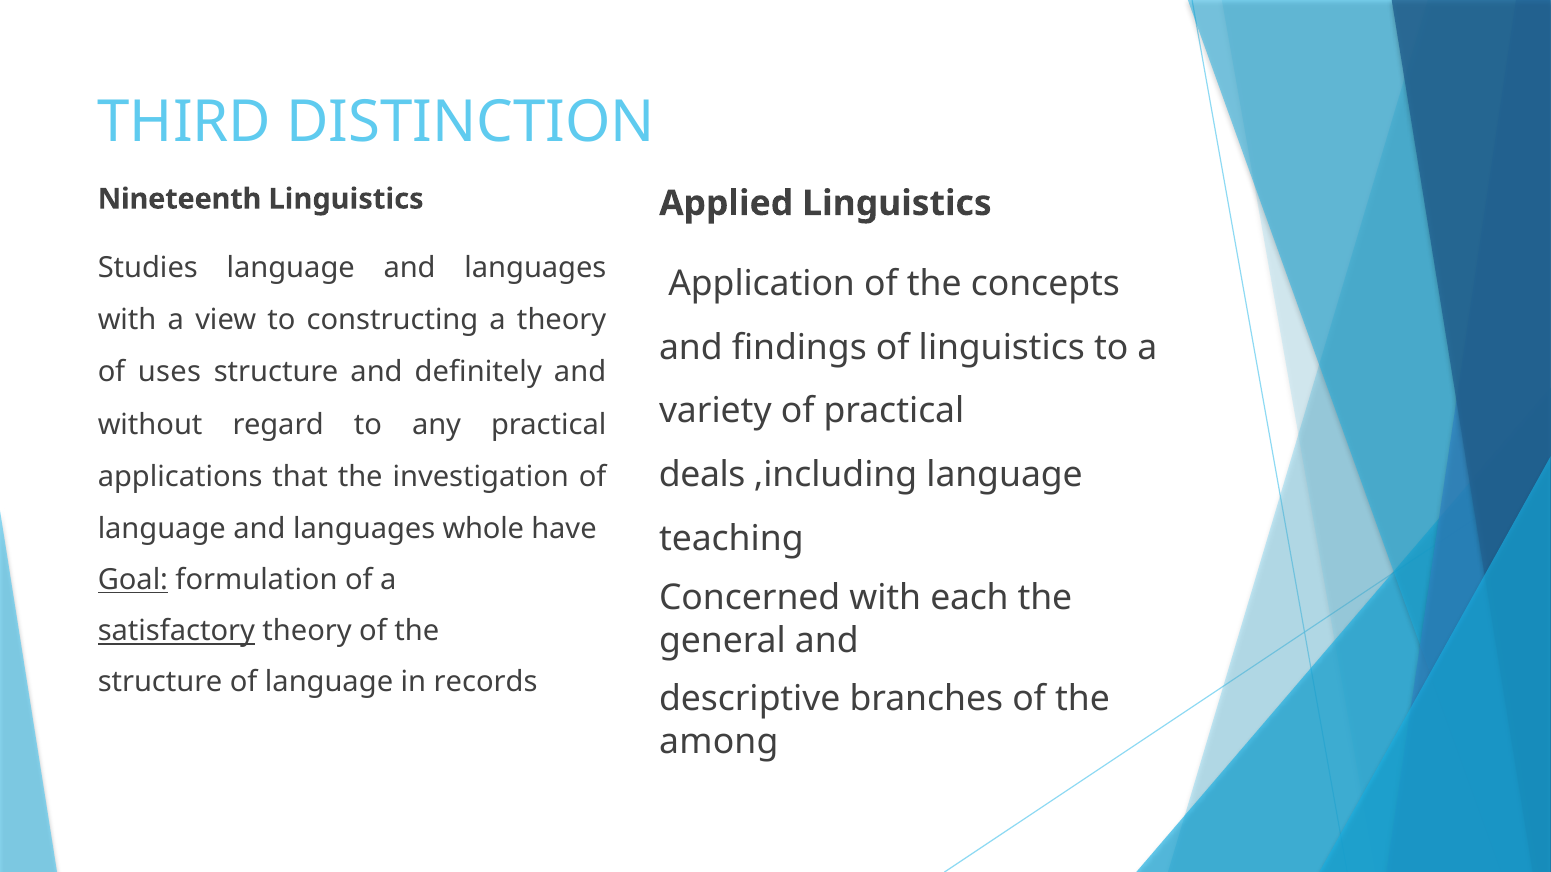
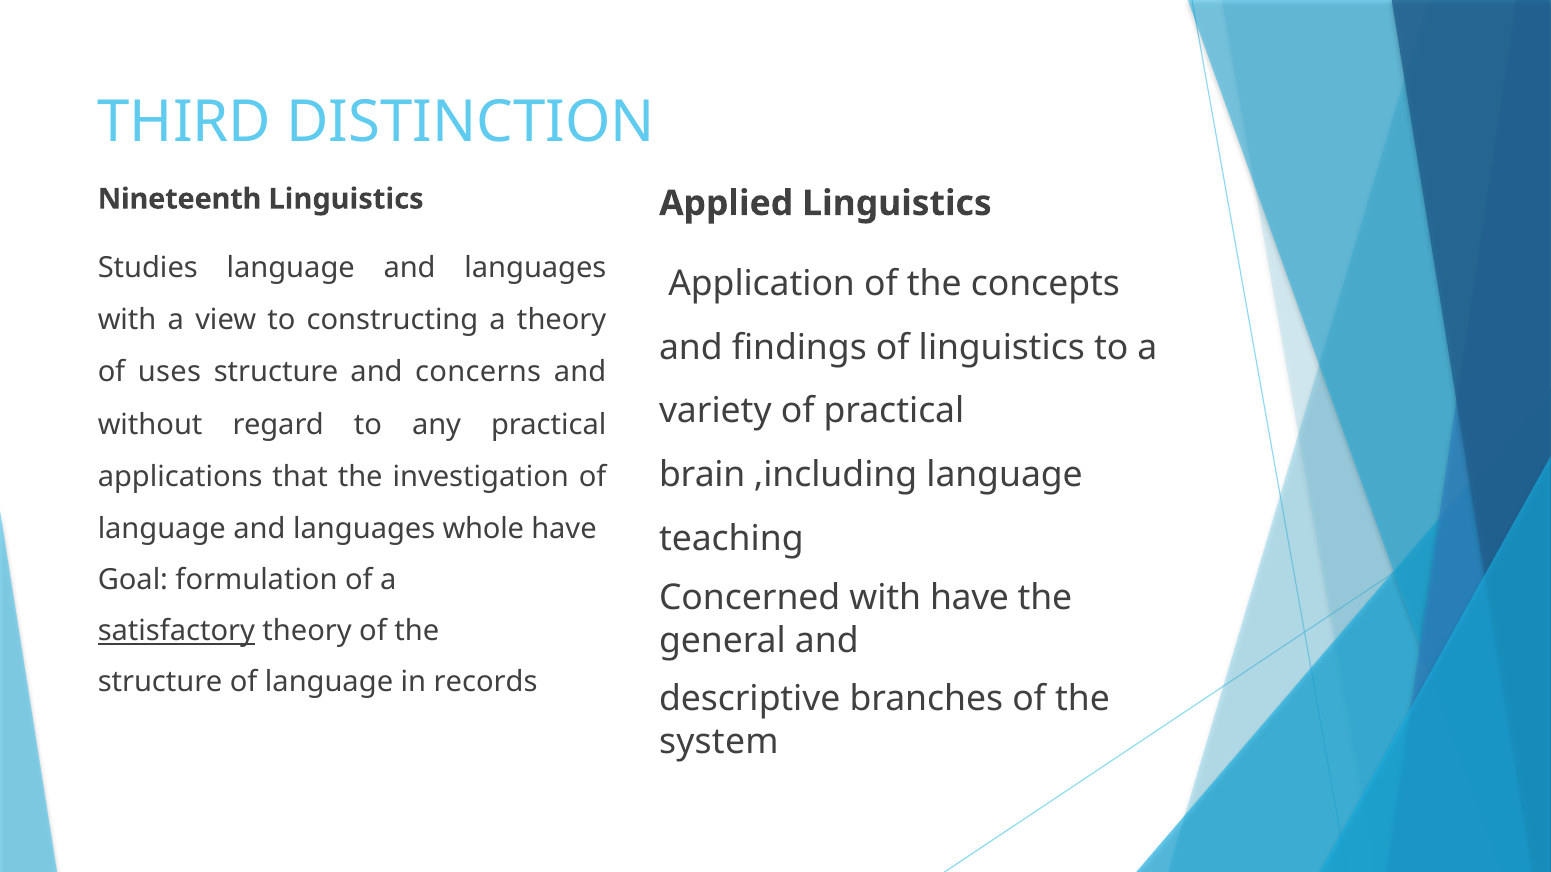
definitely: definitely -> concerns
deals: deals -> brain
Goal underline: present -> none
with each: each -> have
among: among -> system
